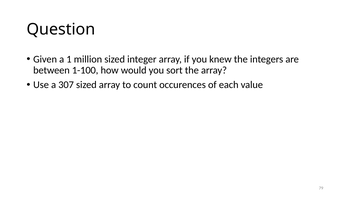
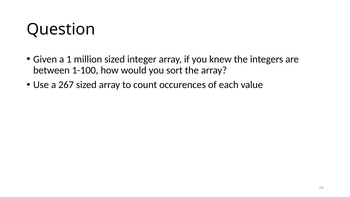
307: 307 -> 267
